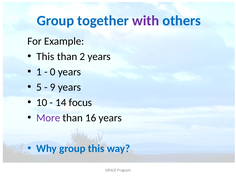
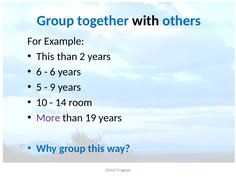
with colour: purple -> black
1 at (39, 72): 1 -> 6
0 at (53, 72): 0 -> 6
focus: focus -> room
16: 16 -> 19
